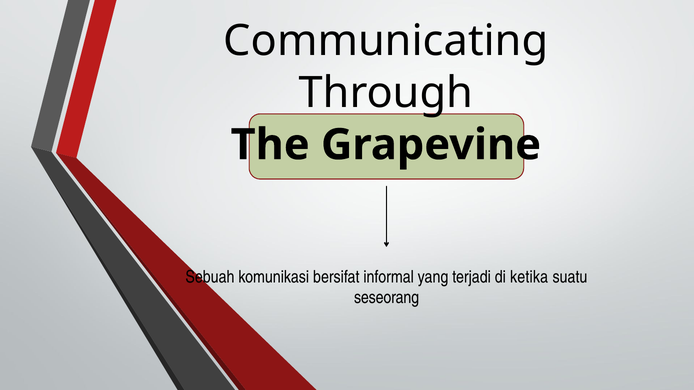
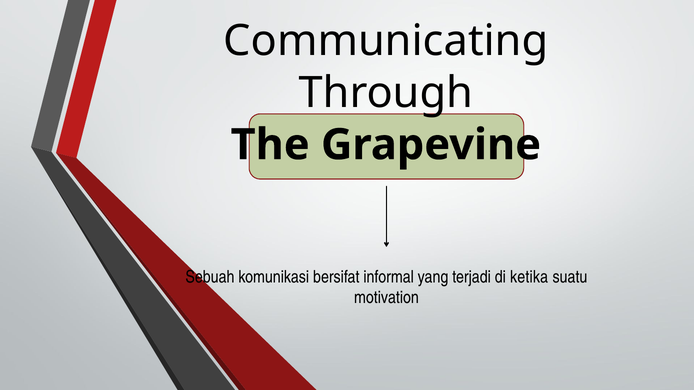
seseorang: seseorang -> motivation
